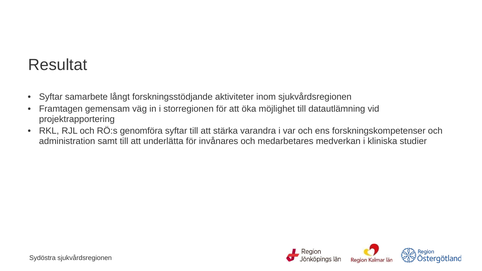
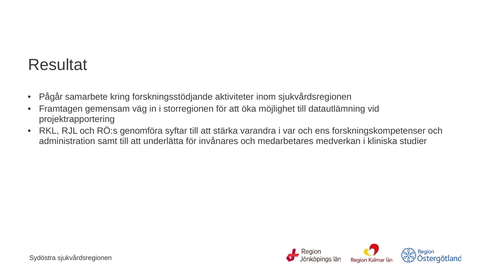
Syftar at (51, 97): Syftar -> Pågår
långt: långt -> kring
